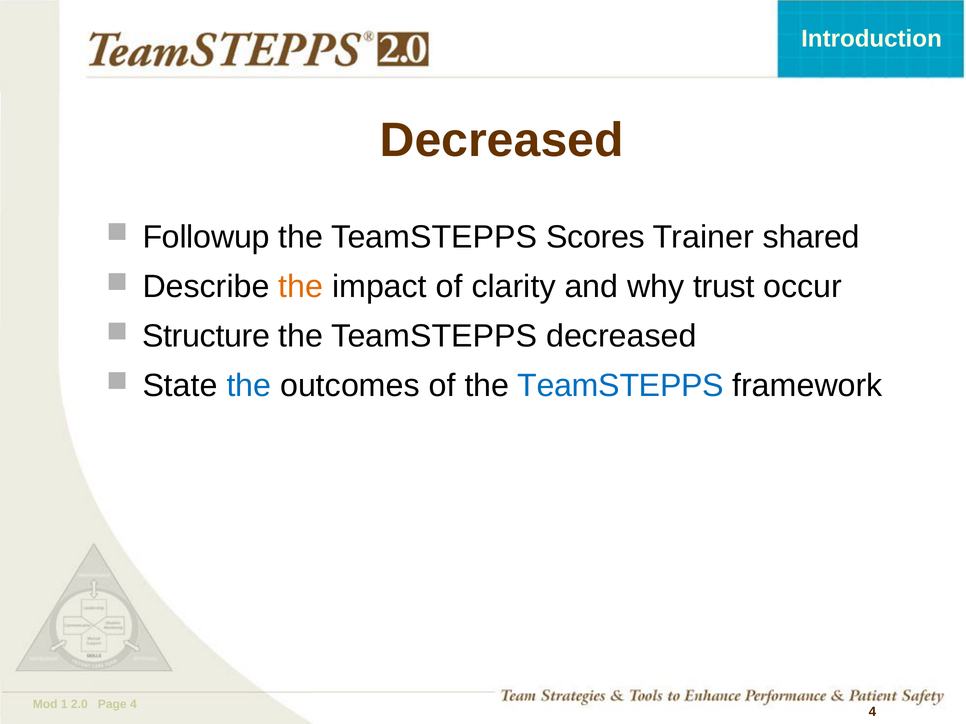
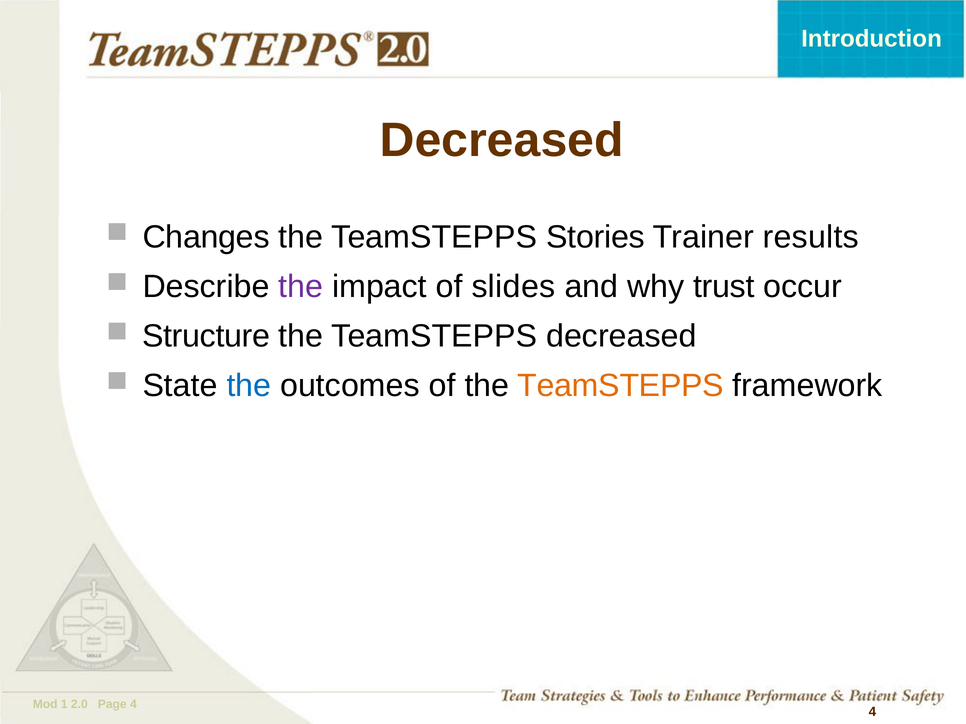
Followup: Followup -> Changes
Scores: Scores -> Stories
shared: shared -> results
the at (301, 287) colour: orange -> purple
clarity: clarity -> slides
TeamSTEPPS at (621, 386) colour: blue -> orange
